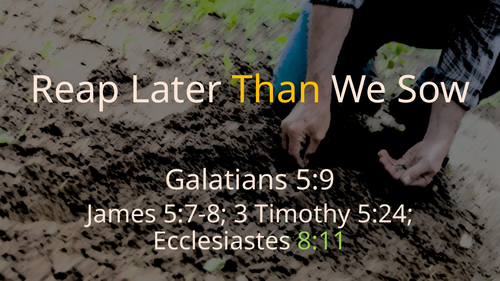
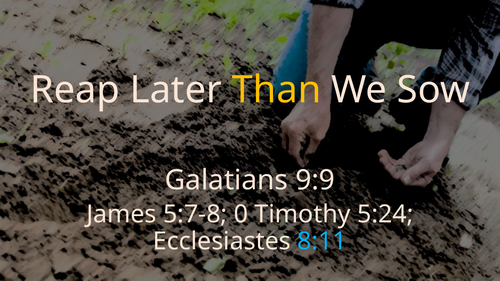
5:9: 5:9 -> 9:9
3: 3 -> 0
8:11 colour: light green -> light blue
